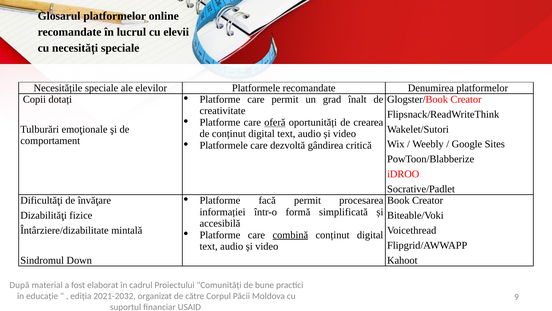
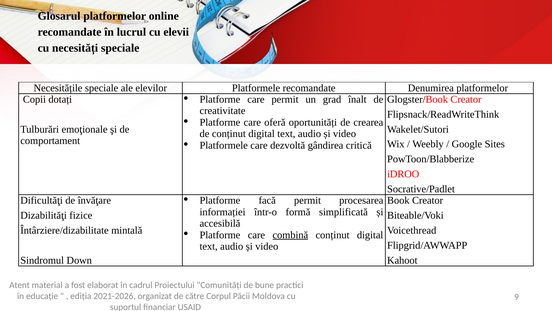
oferă underline: present -> none
După: După -> Atent
2021-2032: 2021-2032 -> 2021-2026
